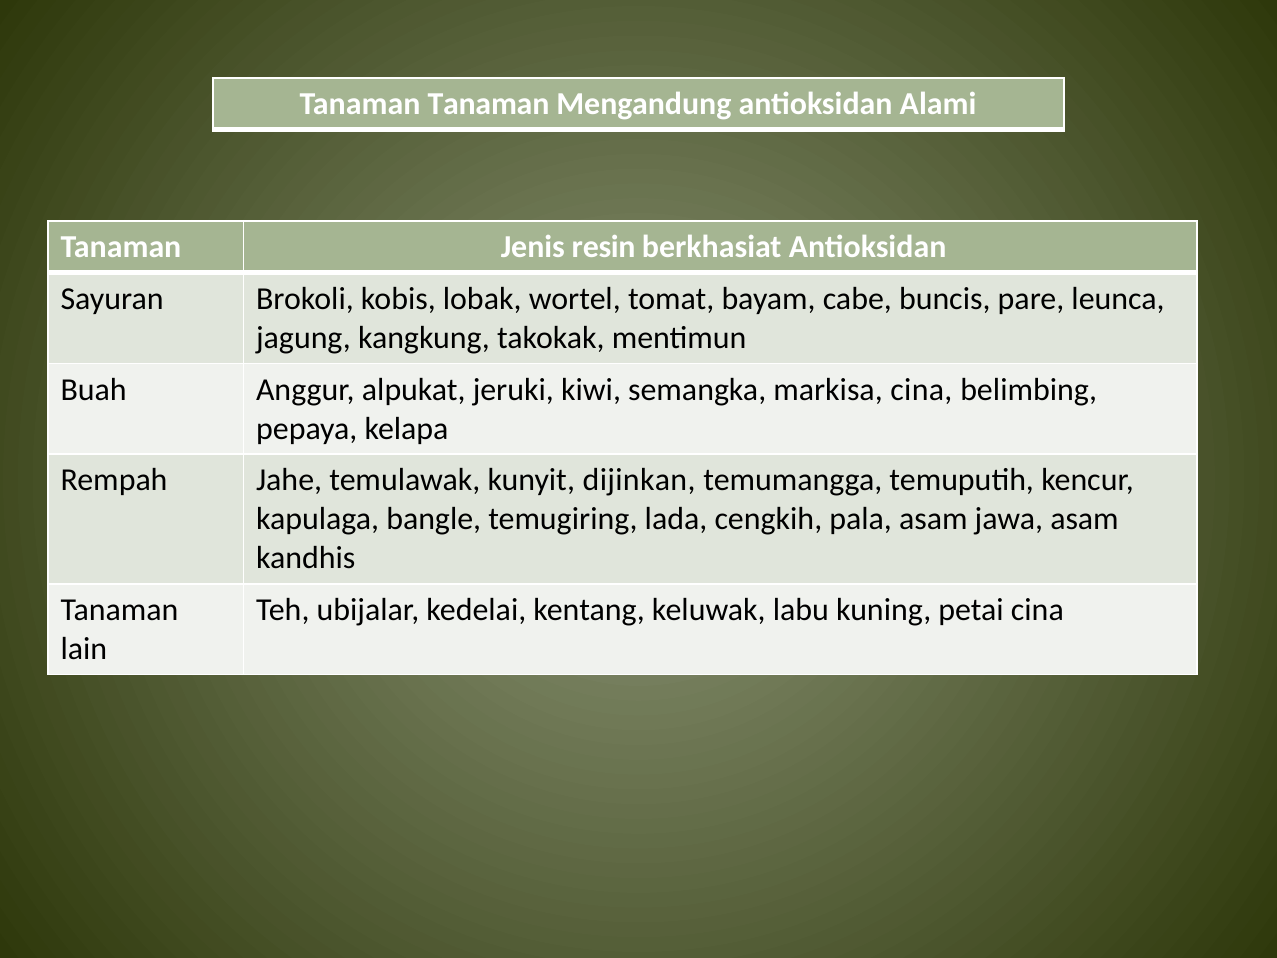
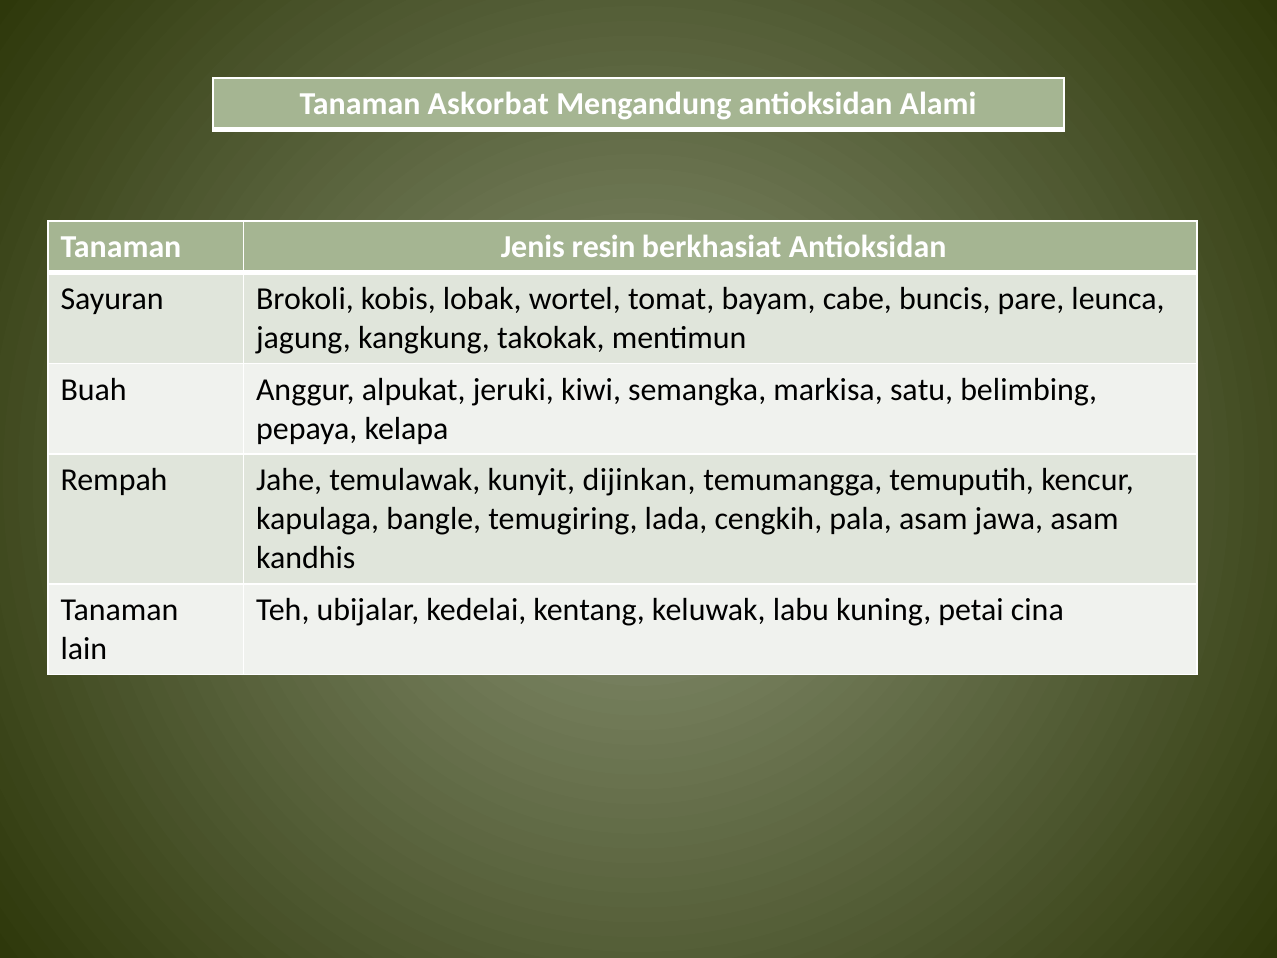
Tanaman Tanaman: Tanaman -> Askorbat
markisa cina: cina -> satu
